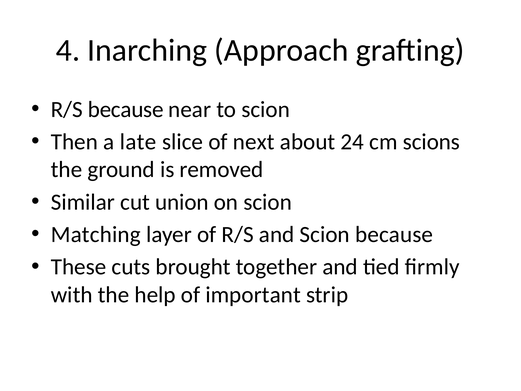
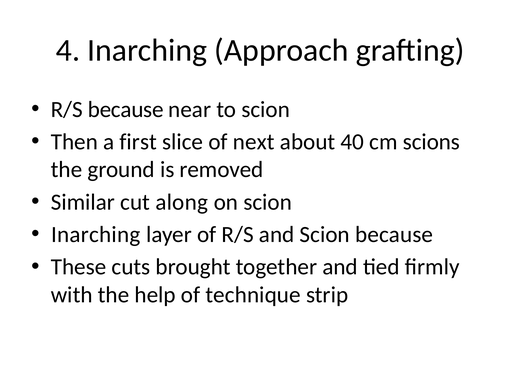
late: late -> first
24: 24 -> 40
union: union -> along
Matching at (96, 234): Matching -> Inarching
important: important -> technique
